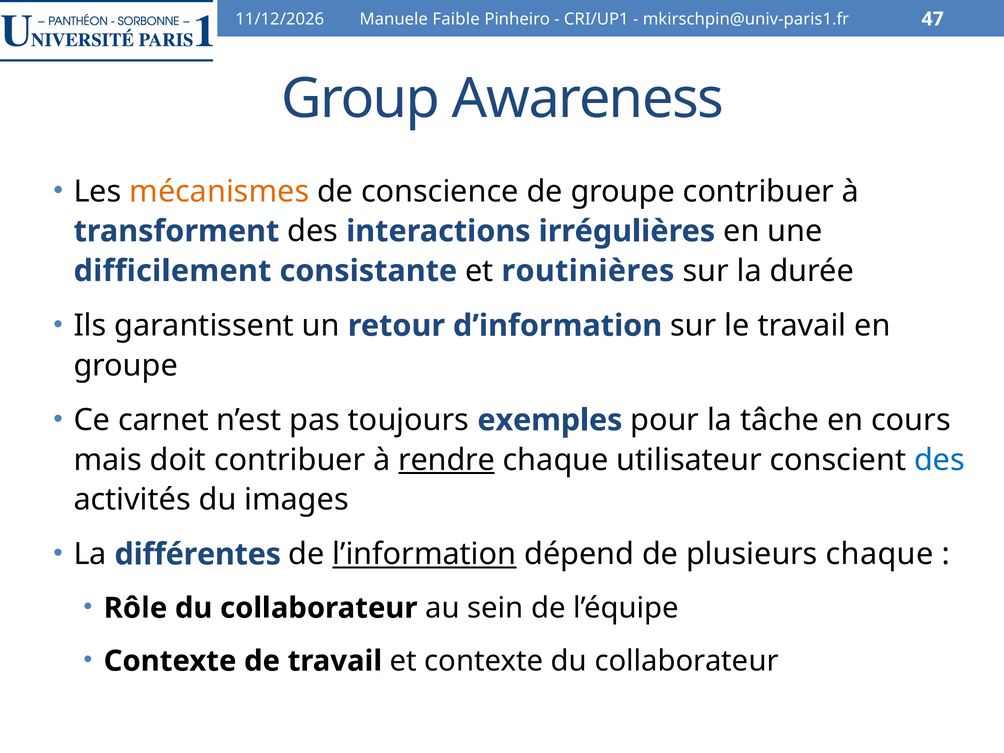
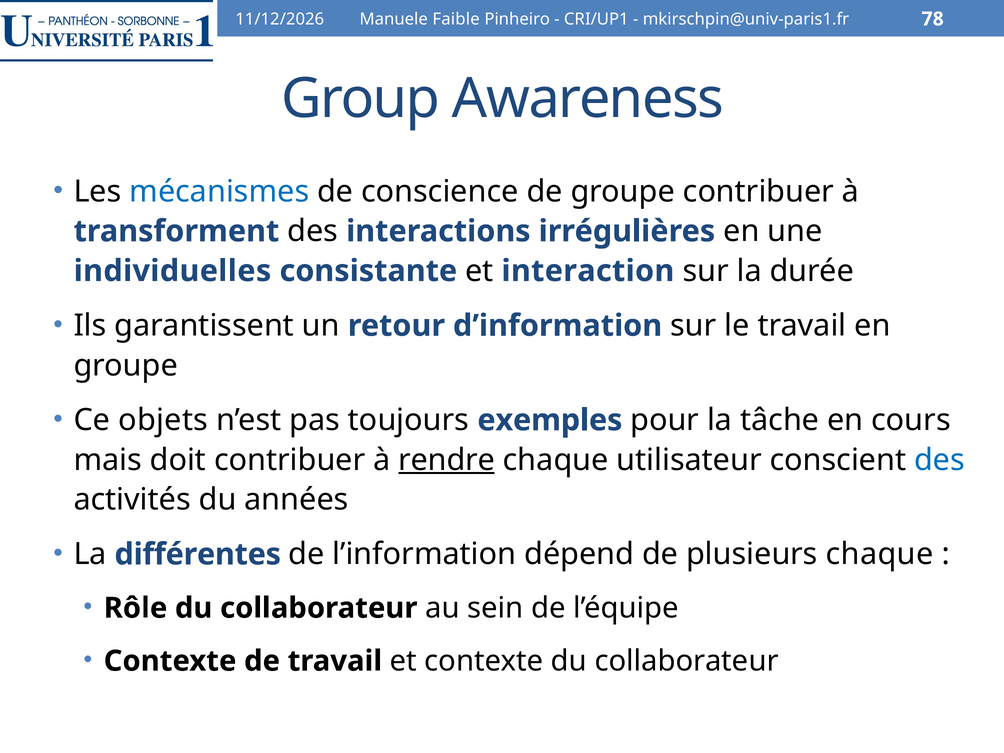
47: 47 -> 78
mécanismes colour: orange -> blue
difficilement: difficilement -> individuelles
routinières: routinières -> interaction
carnet: carnet -> objets
images: images -> années
l’information underline: present -> none
